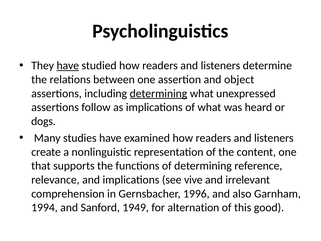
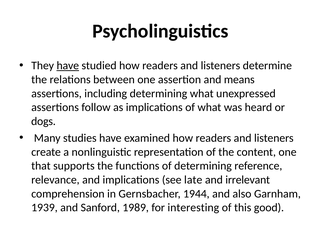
object: object -> means
determining at (158, 93) underline: present -> none
vive: vive -> late
1996: 1996 -> 1944
1994: 1994 -> 1939
1949: 1949 -> 1989
alternation: alternation -> interesting
